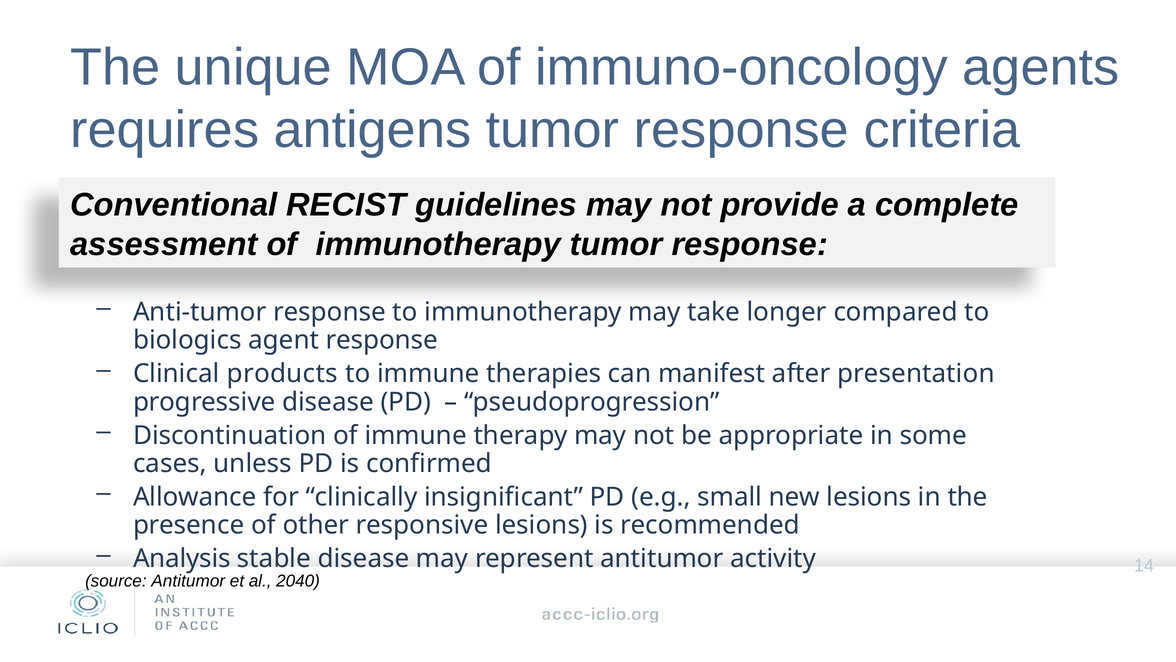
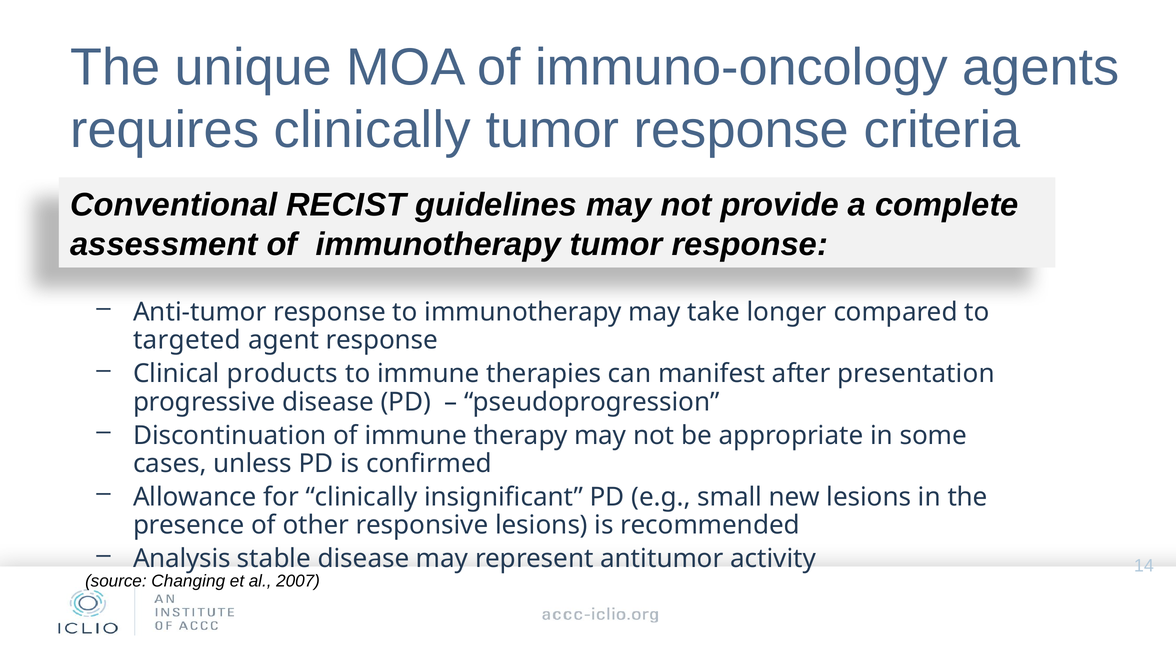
requires antigens: antigens -> clinically
biologics: biologics -> targeted
source Antitumor: Antitumor -> Changing
2040: 2040 -> 2007
